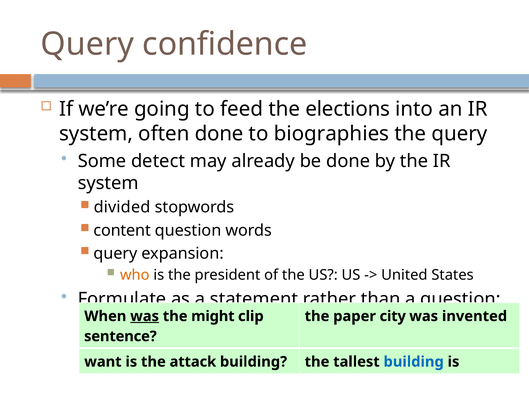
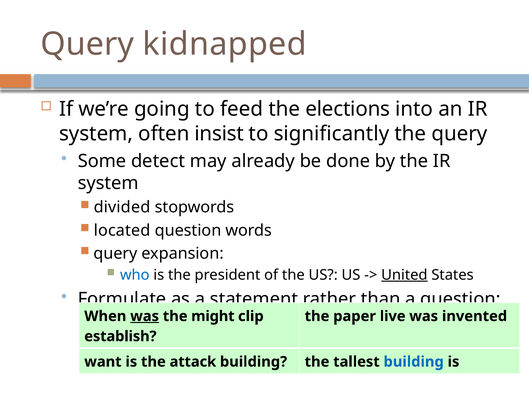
confidence: confidence -> kidnapped
often done: done -> insist
biographies: biographies -> significantly
content: content -> located
who colour: orange -> blue
United underline: none -> present
city: city -> live
sentence: sentence -> establish
